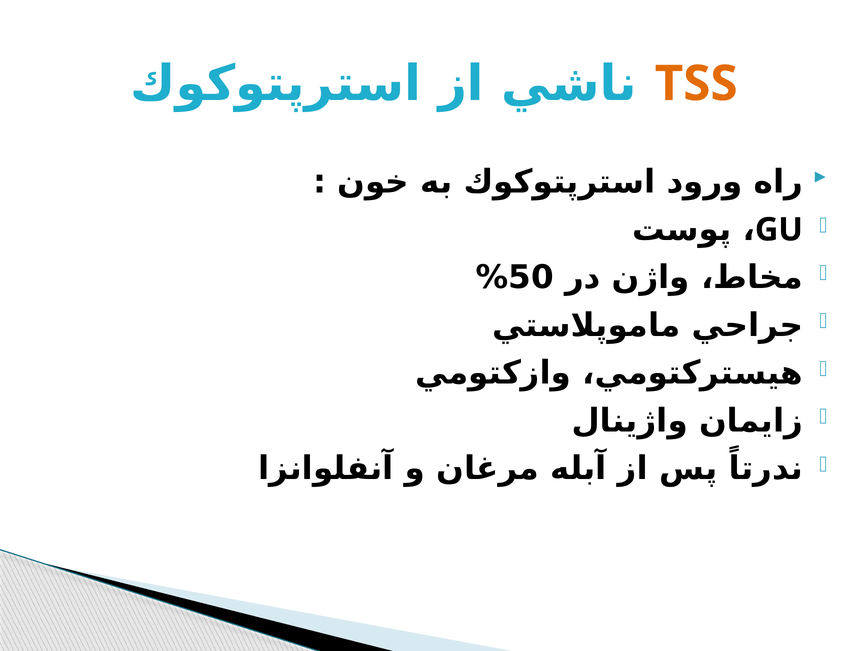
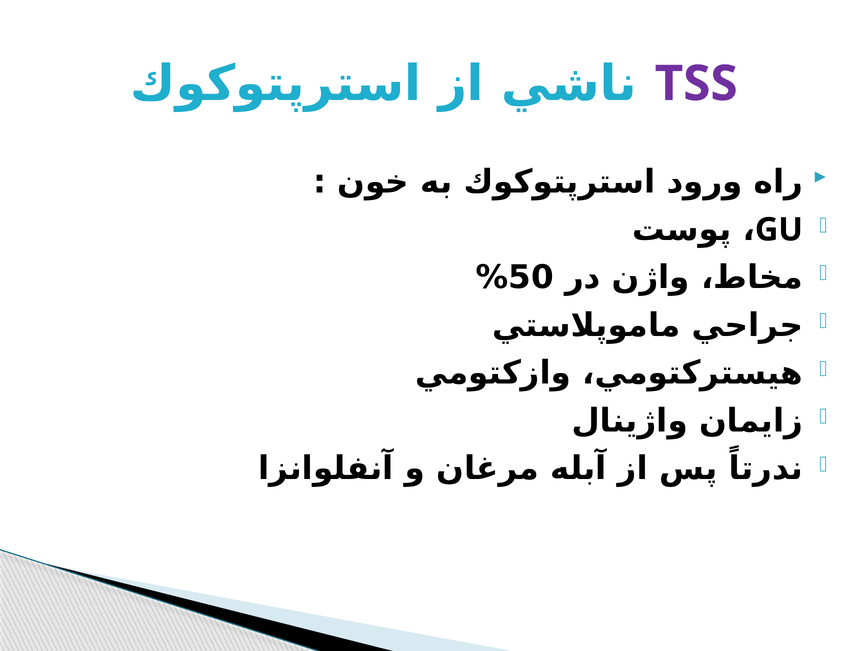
TSS colour: orange -> purple
